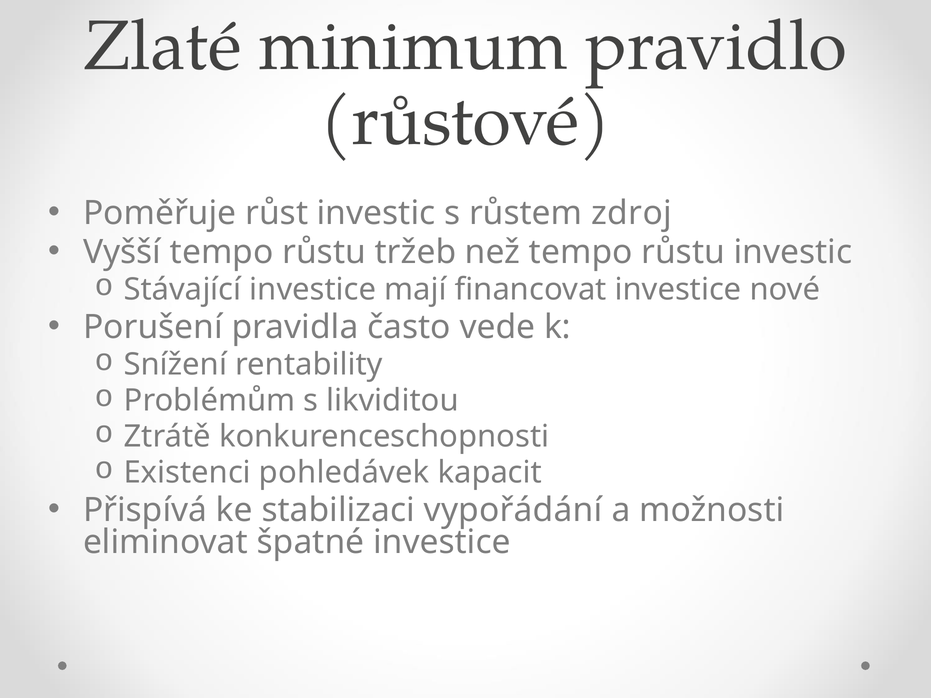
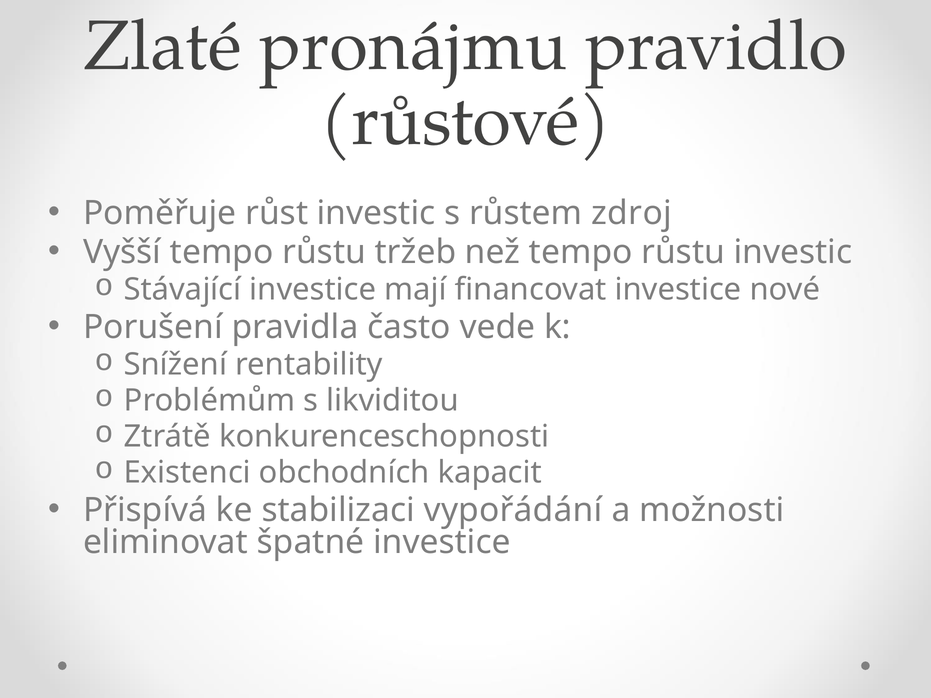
minimum: minimum -> pronájmu
pohledávek: pohledávek -> obchodních
